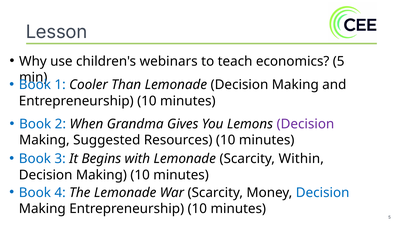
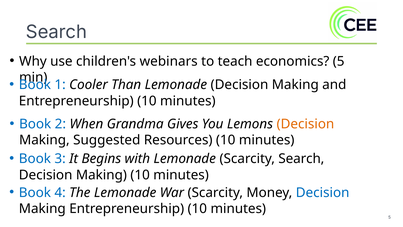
Lesson at (57, 32): Lesson -> Search
Decision at (305, 124) colour: purple -> orange
Scarcity Within: Within -> Search
